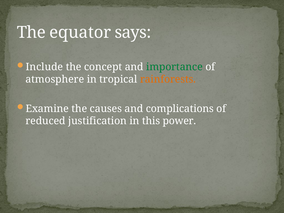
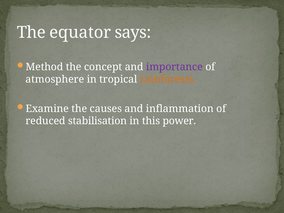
Include: Include -> Method
importance colour: green -> purple
complications: complications -> inflammation
justification: justification -> stabilisation
